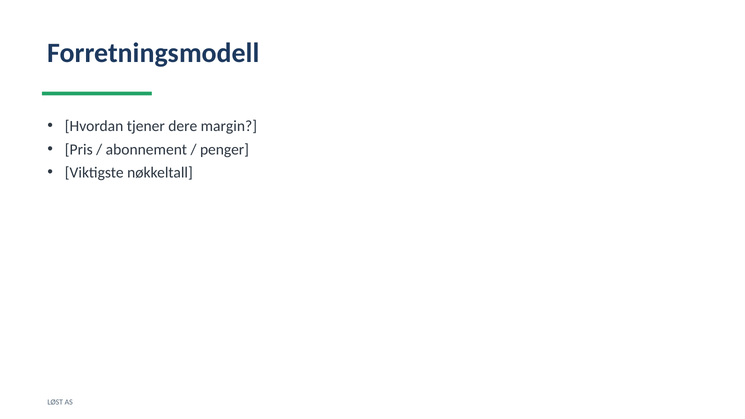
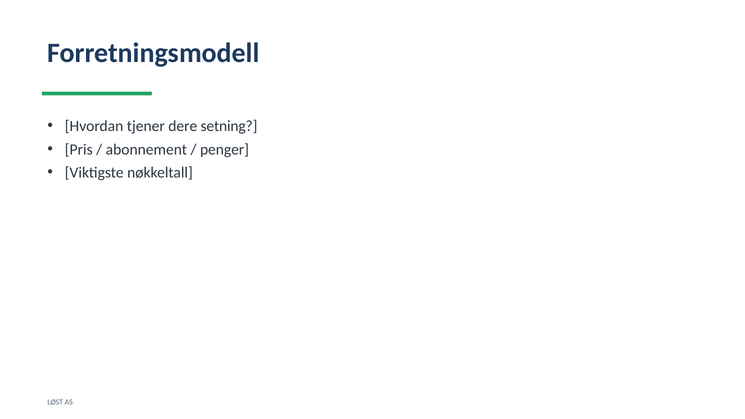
margin: margin -> setning
